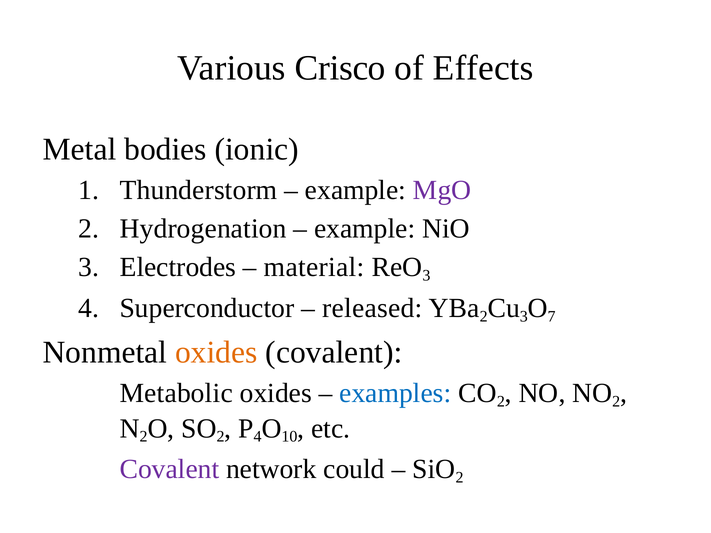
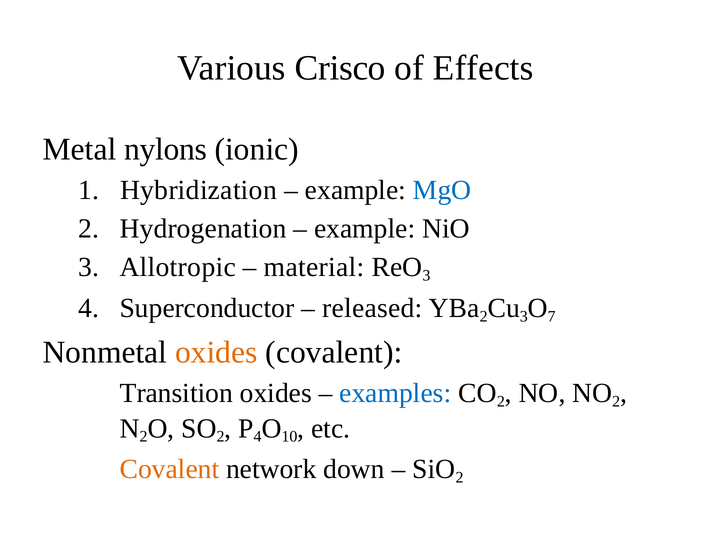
bodies: bodies -> nylons
Thunderstorm: Thunderstorm -> Hybridization
MgO colour: purple -> blue
Electrodes: Electrodes -> Allotropic
Metabolic: Metabolic -> Transition
Covalent at (169, 469) colour: purple -> orange
could: could -> down
